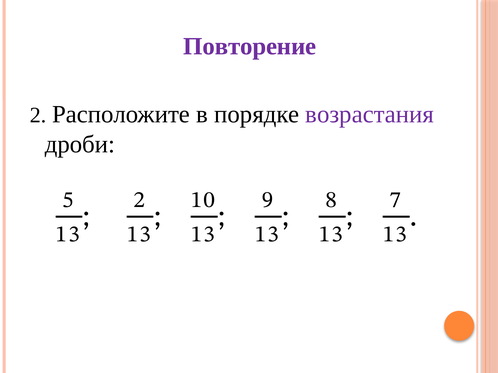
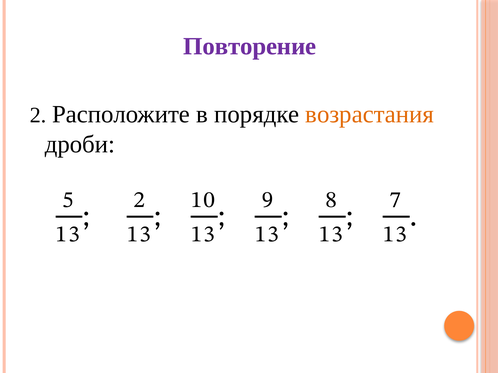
возрастания colour: purple -> orange
